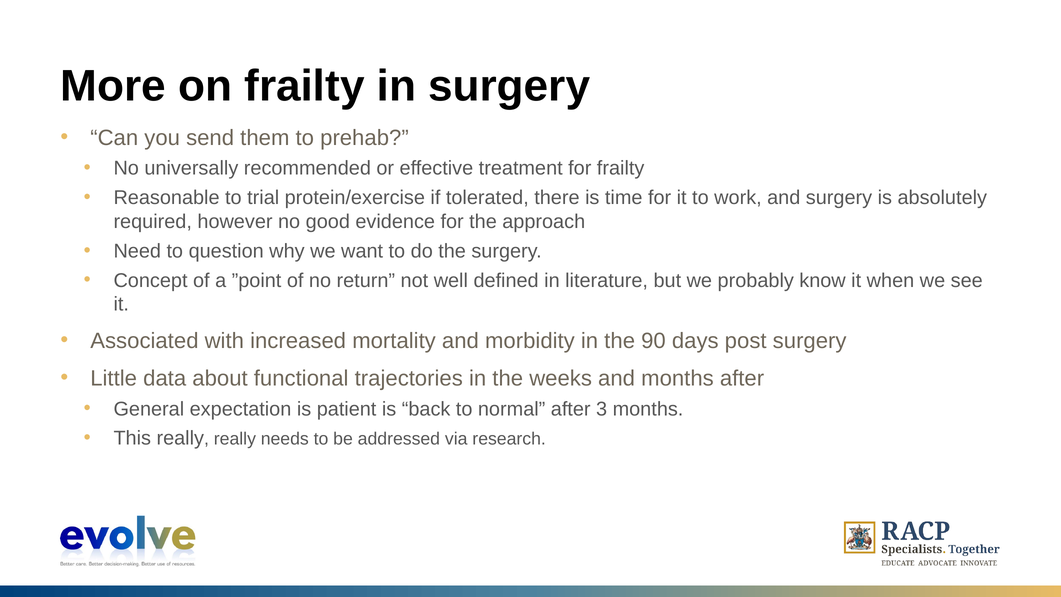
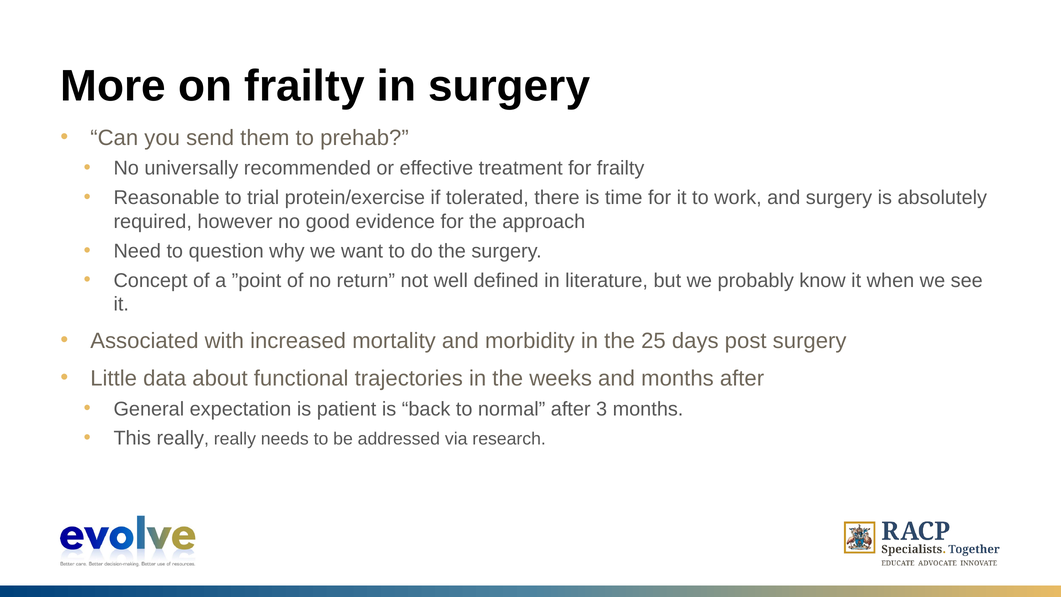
90: 90 -> 25
